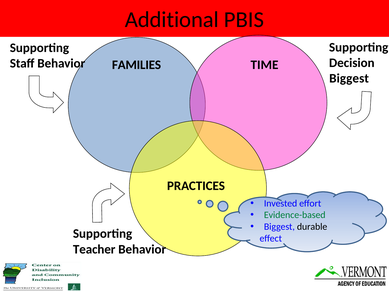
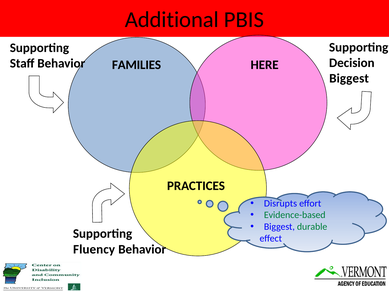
TIME: TIME -> HERE
Invested: Invested -> Disrupts
durable colour: black -> green
Teacher: Teacher -> Fluency
